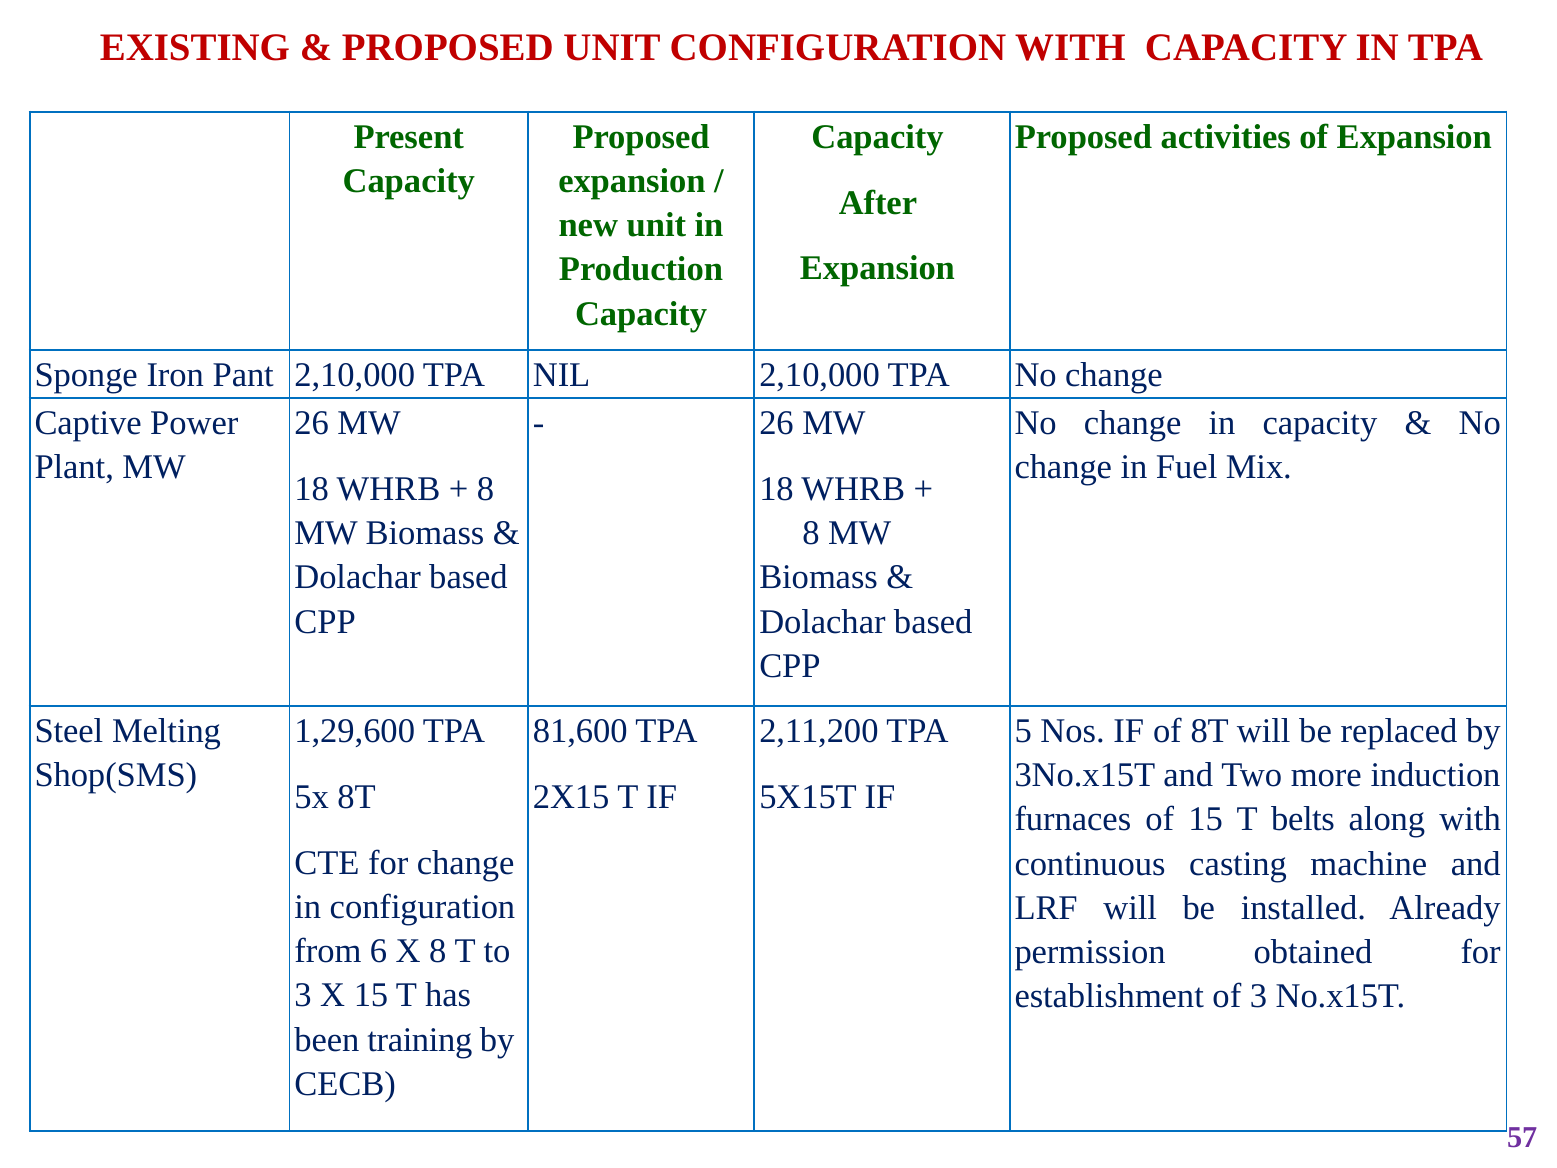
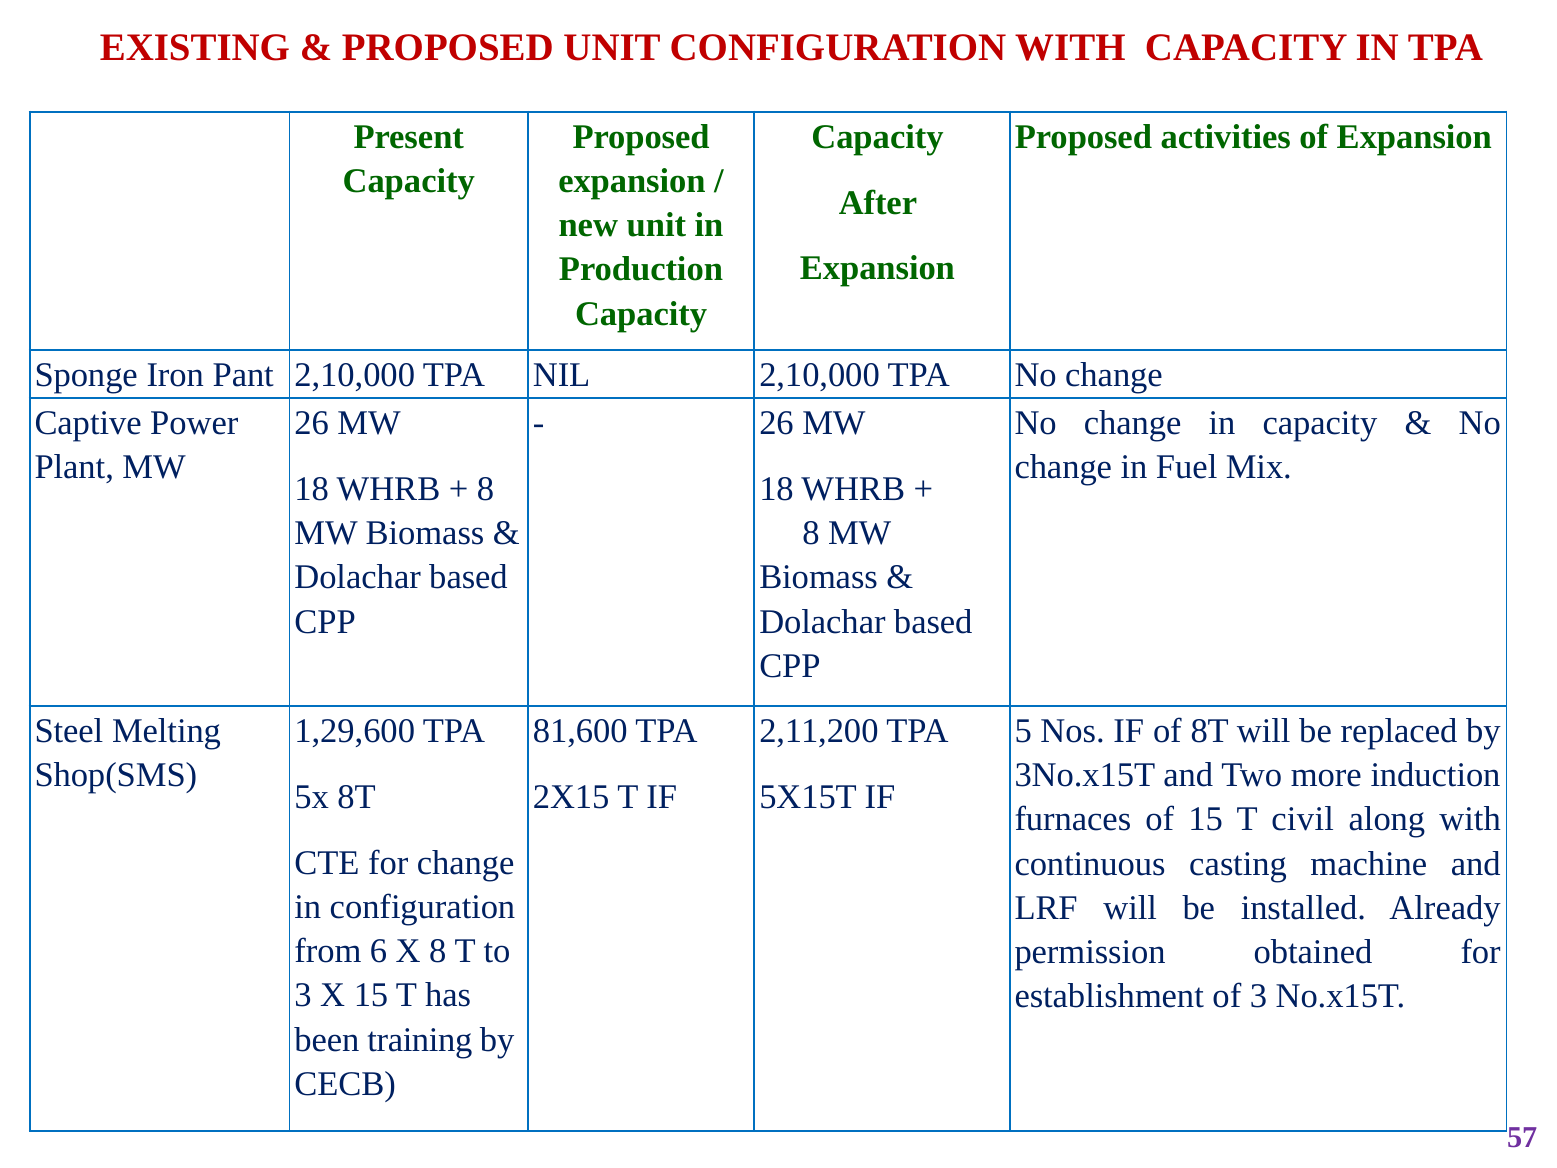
belts: belts -> civil
